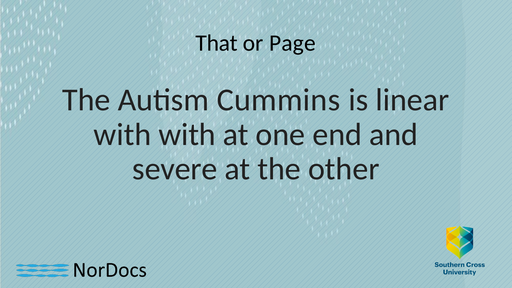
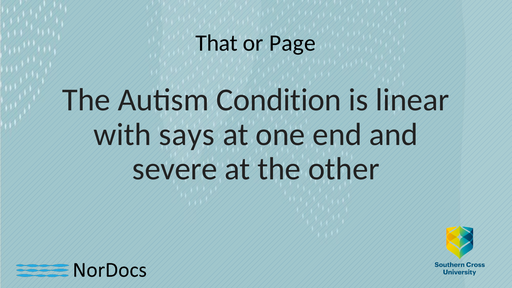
Cummins: Cummins -> Condition
with with: with -> says
